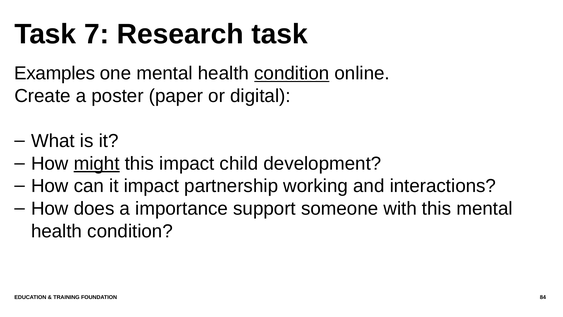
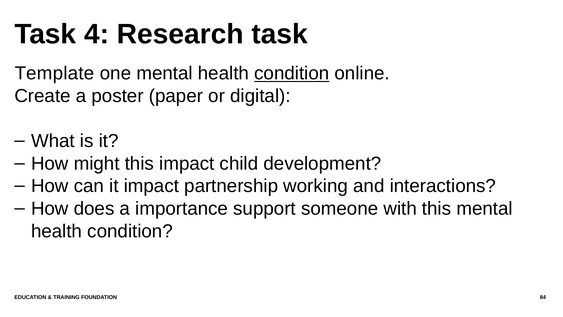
7: 7 -> 4
Examples: Examples -> Template
might underline: present -> none
